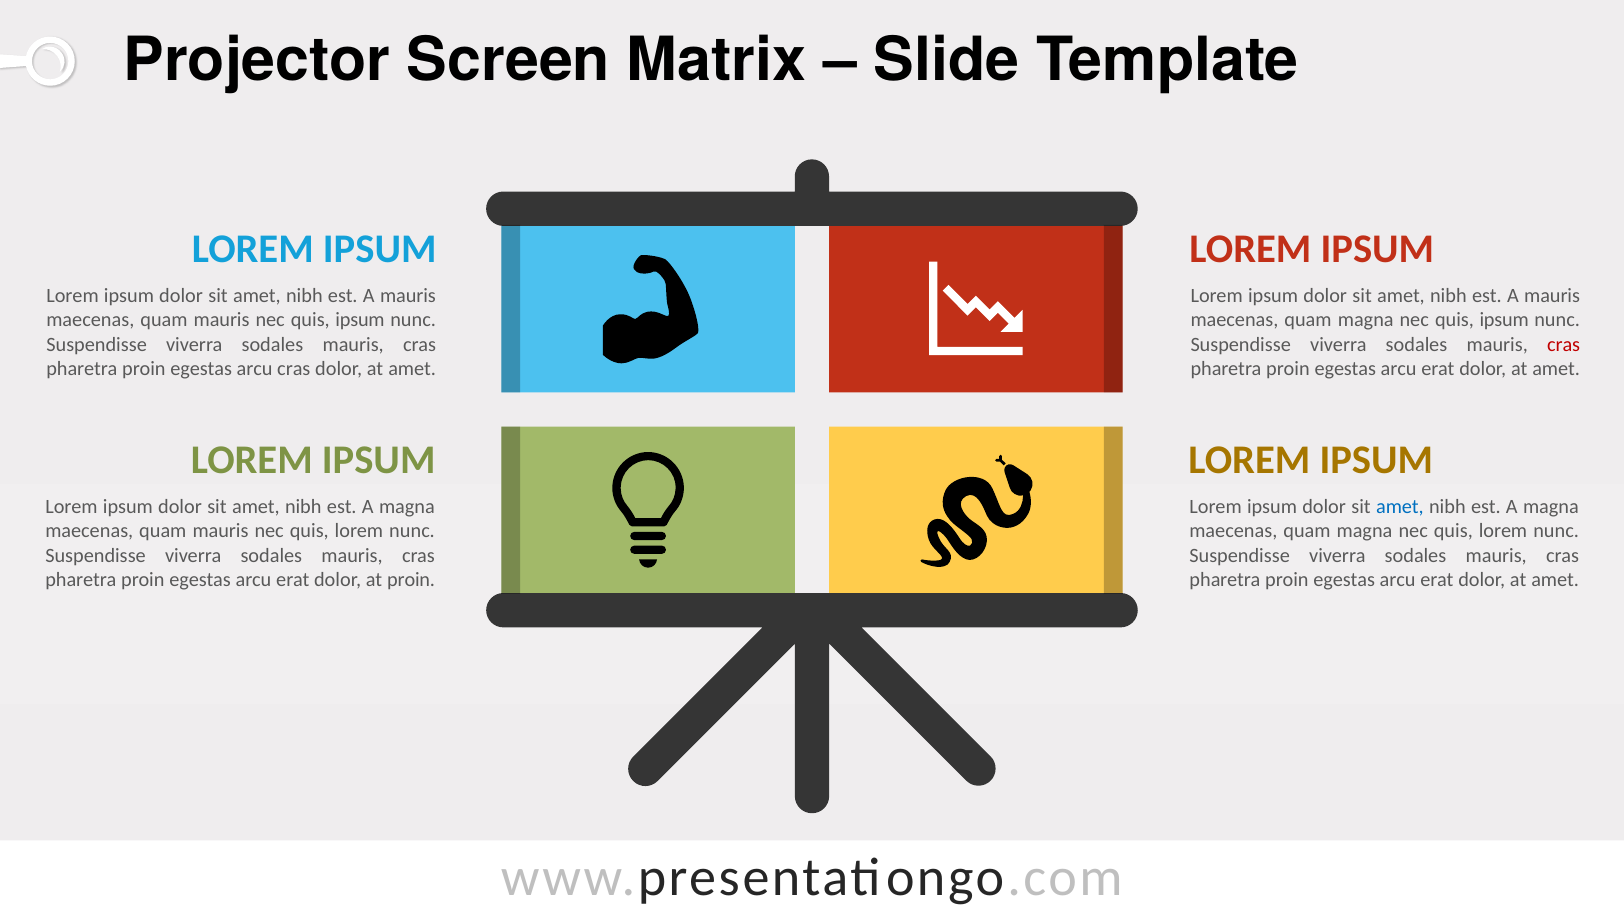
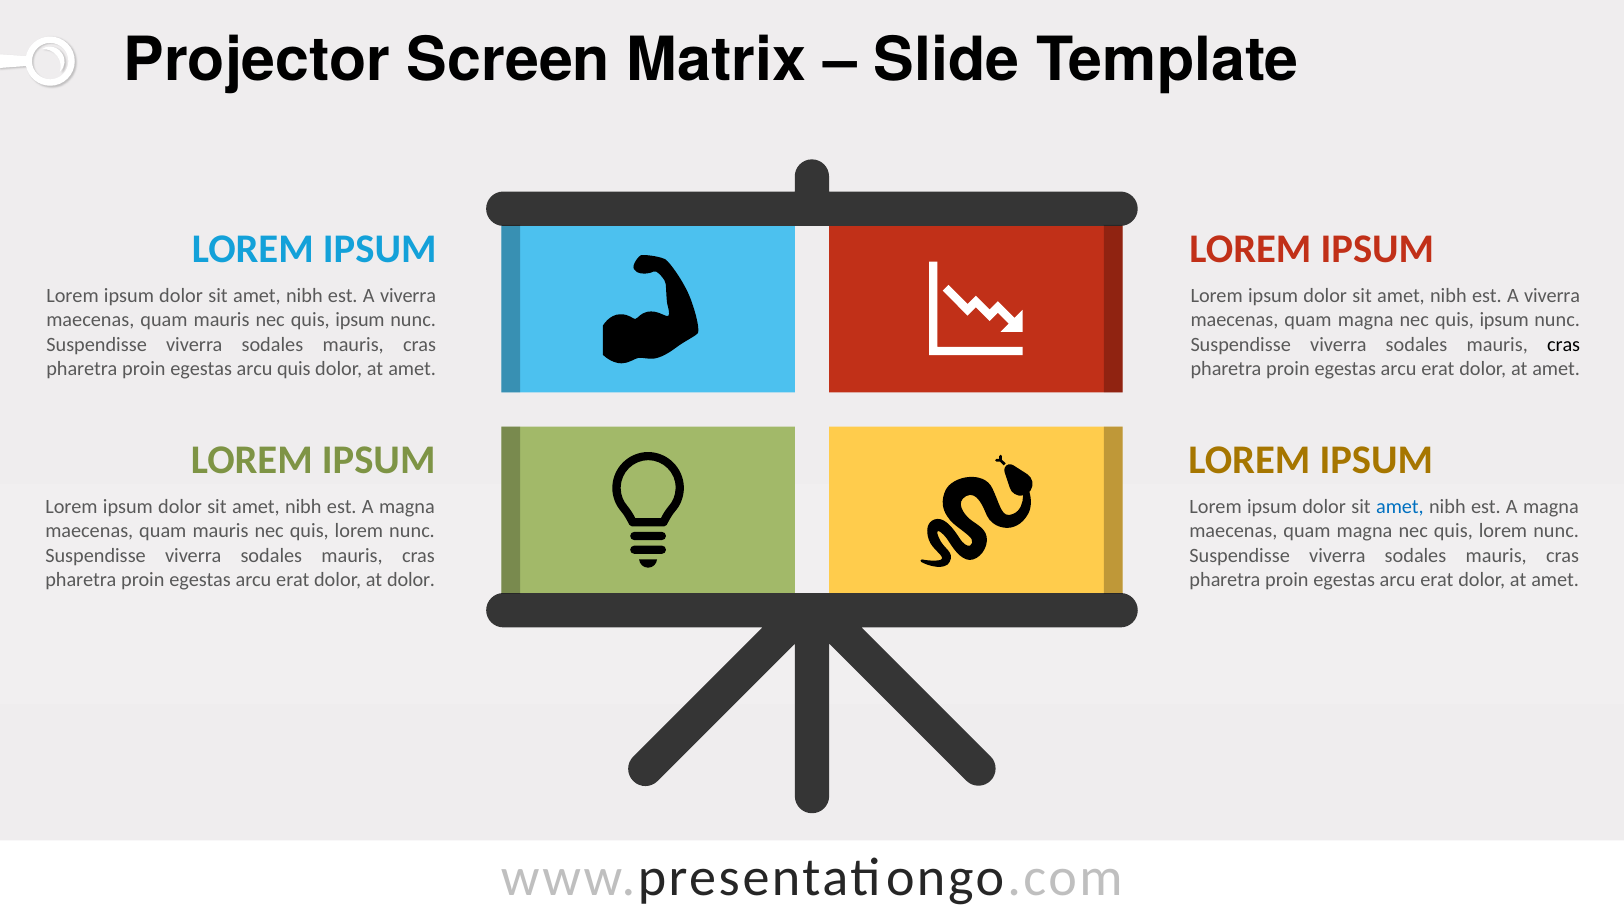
mauris at (408, 295): mauris -> viverra
mauris at (1552, 295): mauris -> viverra
cras at (1564, 344) colour: red -> black
arcu cras: cras -> quis
at proin: proin -> dolor
